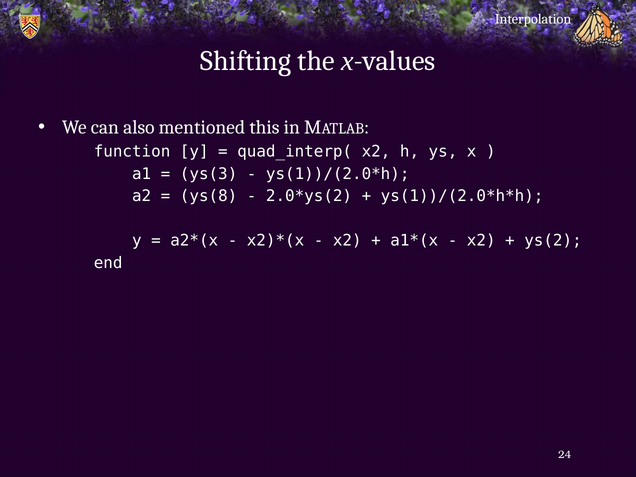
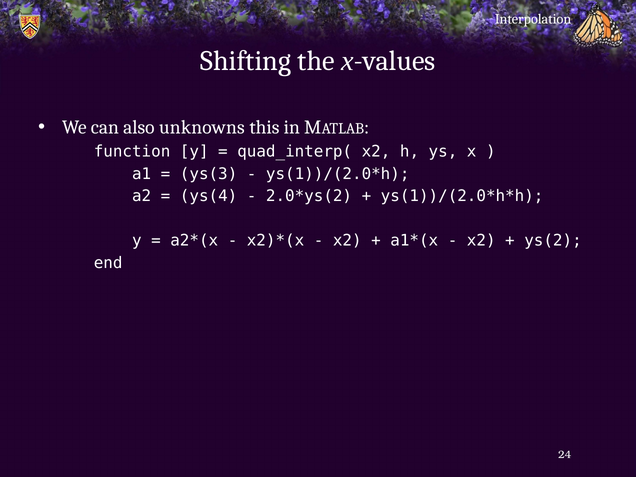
mentioned: mentioned -> unknowns
ys(8: ys(8 -> ys(4
